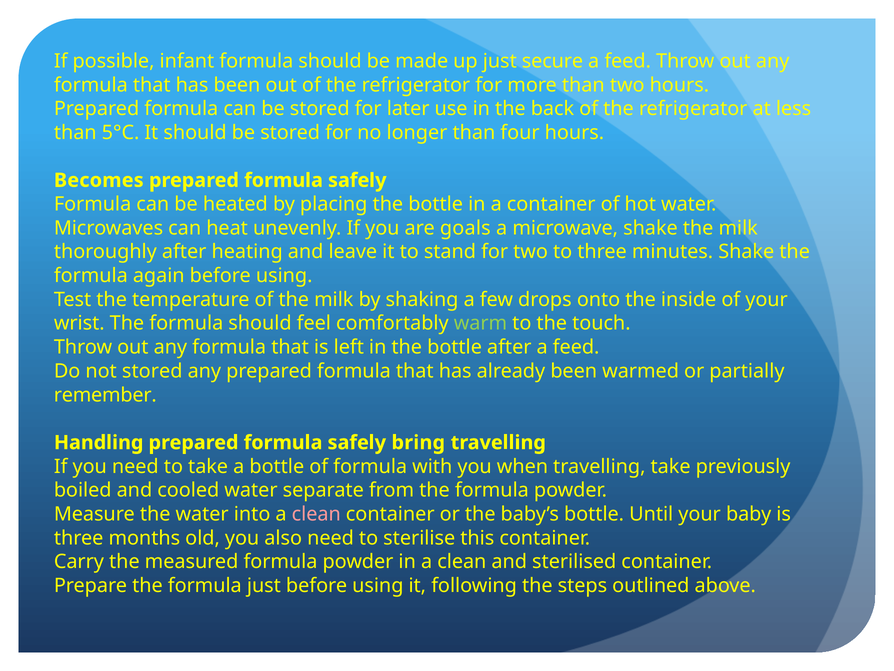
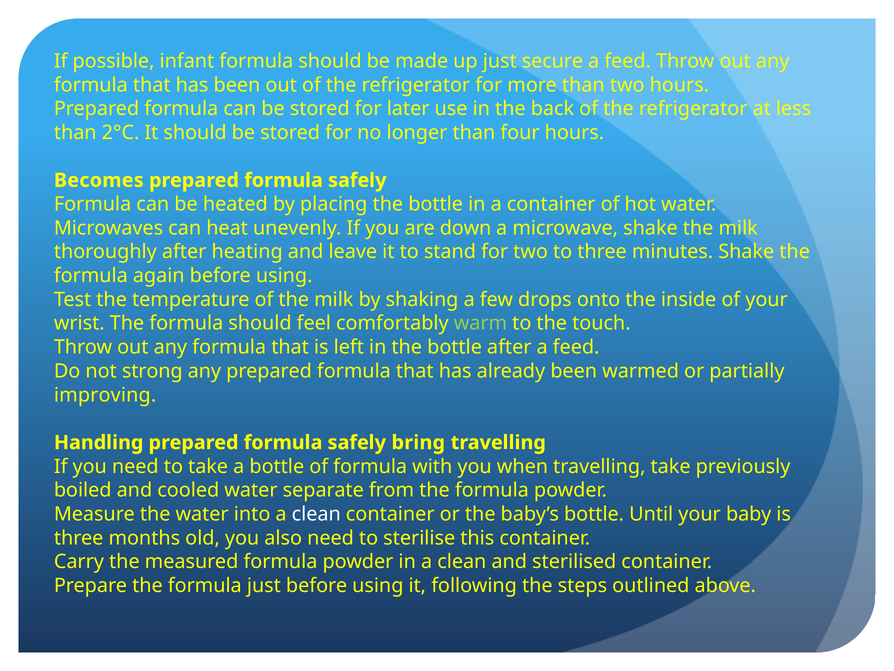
5°C: 5°C -> 2°C
goals: goals -> down
not stored: stored -> strong
remember: remember -> improving
clean at (316, 514) colour: pink -> white
